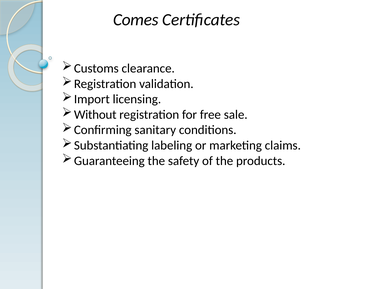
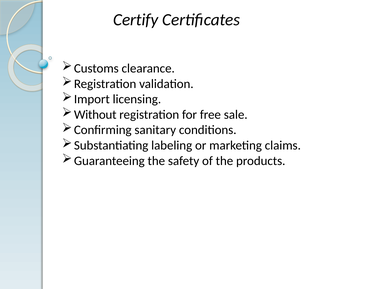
Comes: Comes -> Certify
